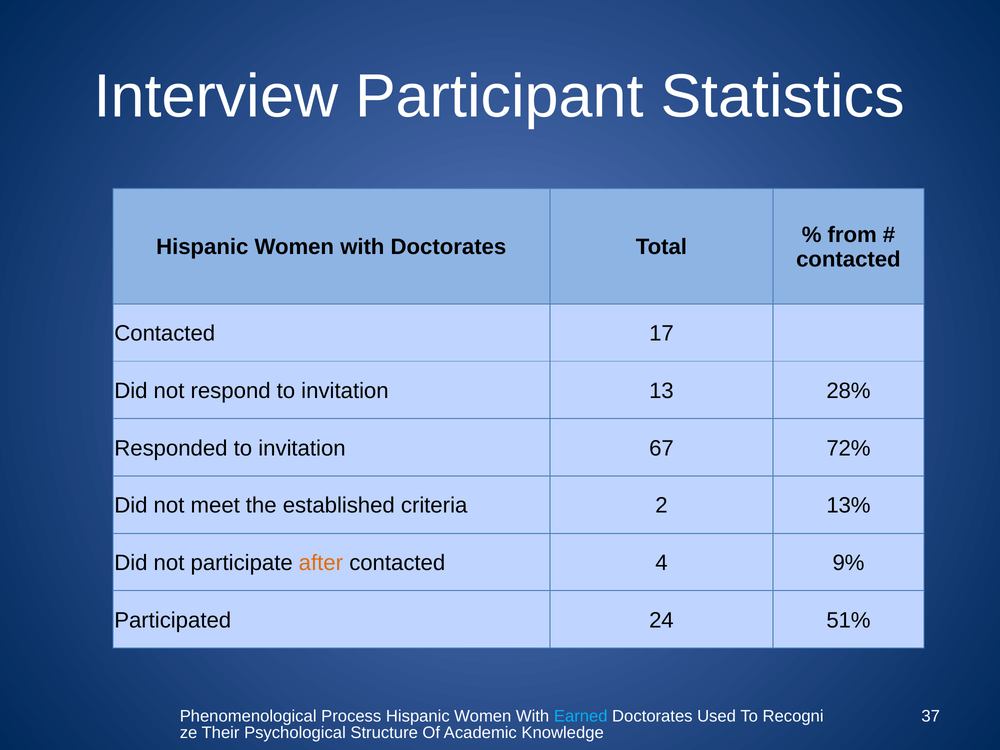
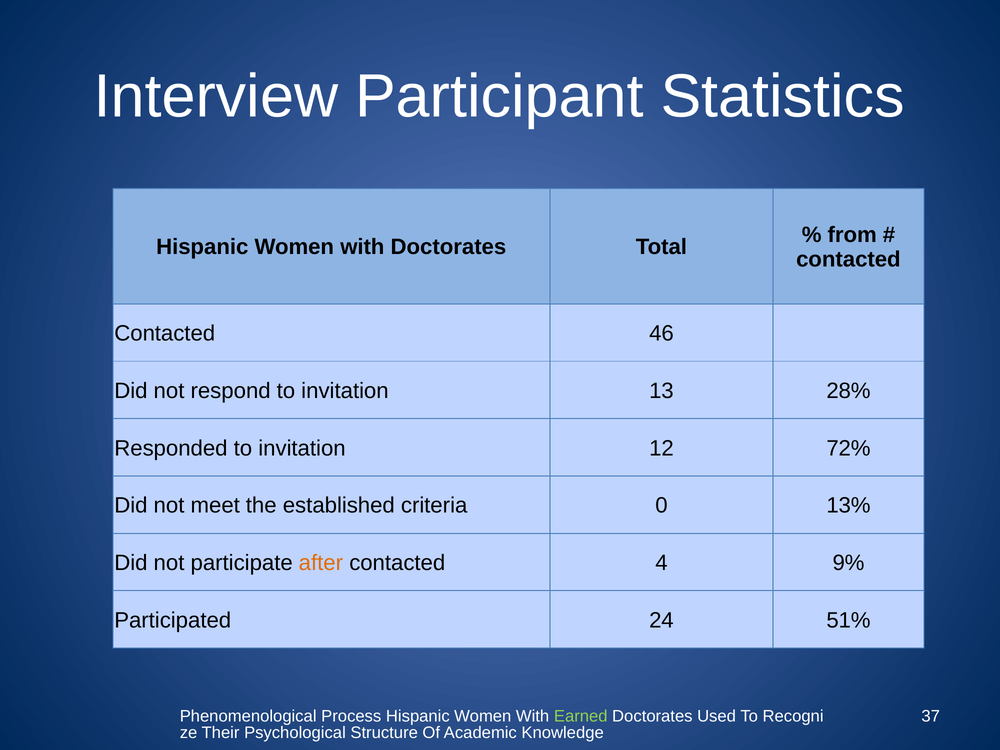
17: 17 -> 46
67: 67 -> 12
2: 2 -> 0
Earned colour: light blue -> light green
